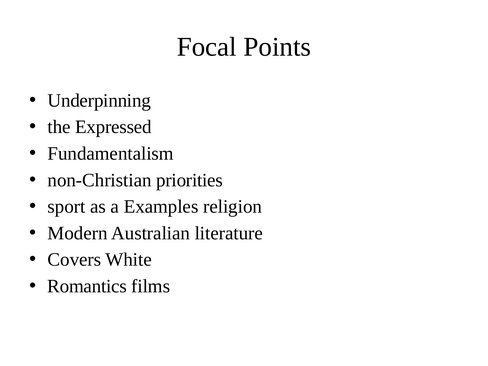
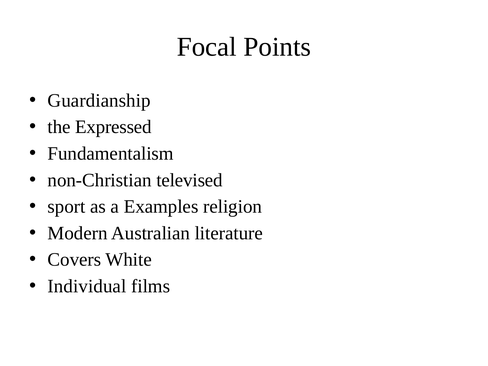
Underpinning: Underpinning -> Guardianship
priorities: priorities -> televised
Romantics: Romantics -> Individual
